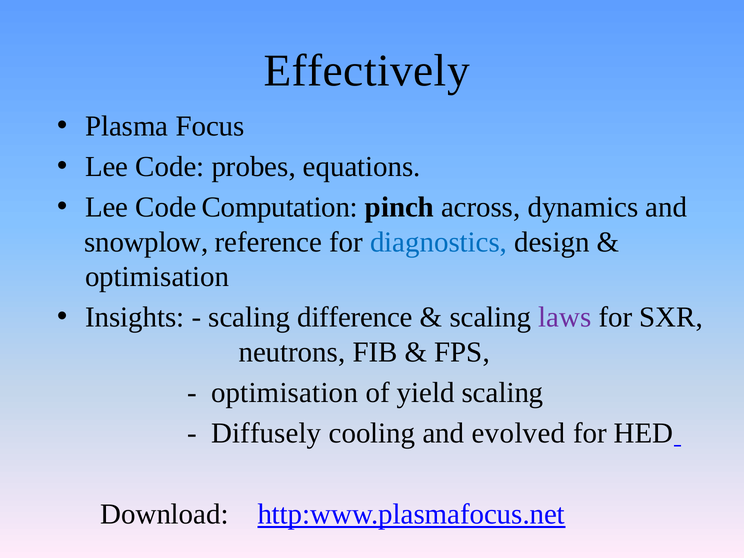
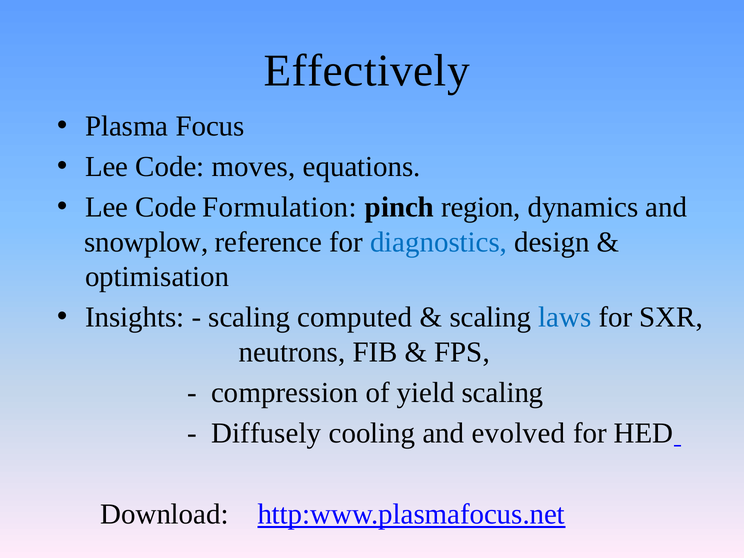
probes: probes -> moves
Computation: Computation -> Formulation
across: across -> region
difference: difference -> computed
laws colour: purple -> blue
optimisation at (285, 393): optimisation -> compression
